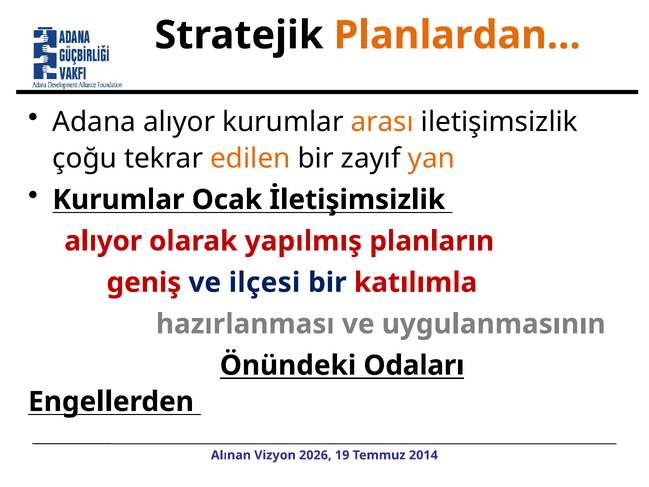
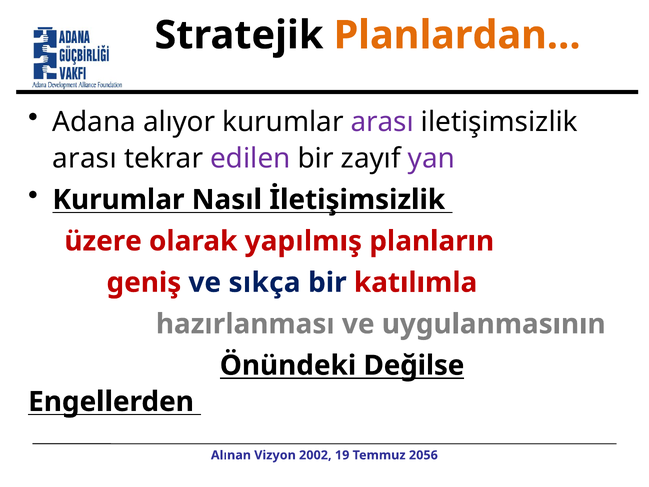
arası at (382, 122) colour: orange -> purple
çoğu at (85, 158): çoğu -> arası
edilen colour: orange -> purple
yan colour: orange -> purple
Ocak: Ocak -> Nasıl
alıyor at (103, 241): alıyor -> üzere
ilçesi: ilçesi -> sıkça
Odaları: Odaları -> Değilse
2026: 2026 -> 2002
2014: 2014 -> 2056
